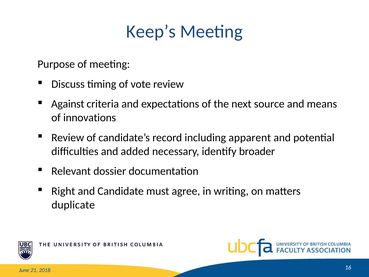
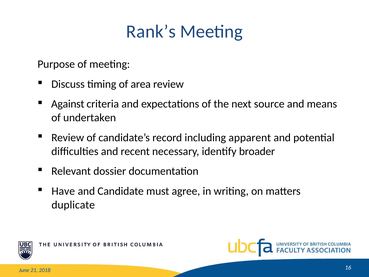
Keep’s: Keep’s -> Rank’s
vote: vote -> area
innovations: innovations -> undertaken
added: added -> recent
Right: Right -> Have
